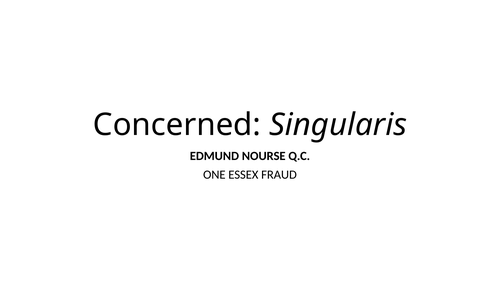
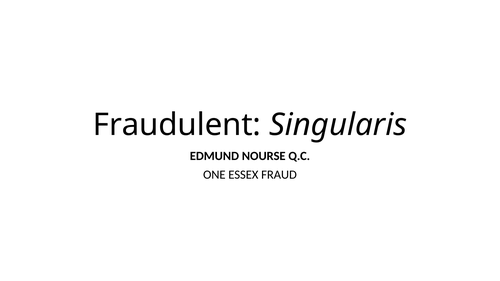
Concerned: Concerned -> Fraudulent
